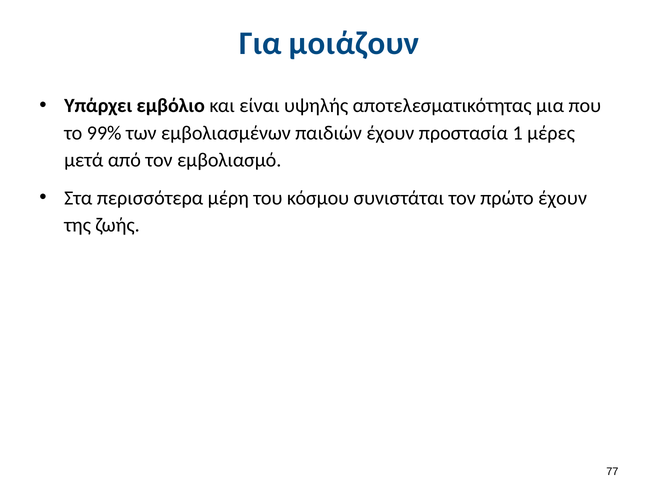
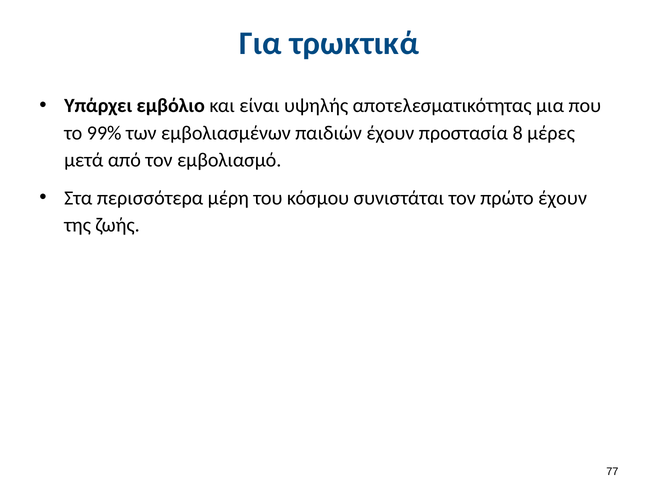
μοιάζουν: μοιάζουν -> τρωκτικά
1: 1 -> 8
